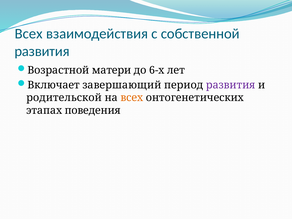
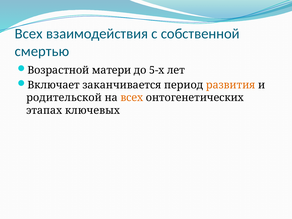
развития at (42, 51): развития -> смертью
6-х: 6-х -> 5-х
завершающий: завершающий -> заканчивается
развития at (231, 85) colour: purple -> orange
поведения: поведения -> ключевых
